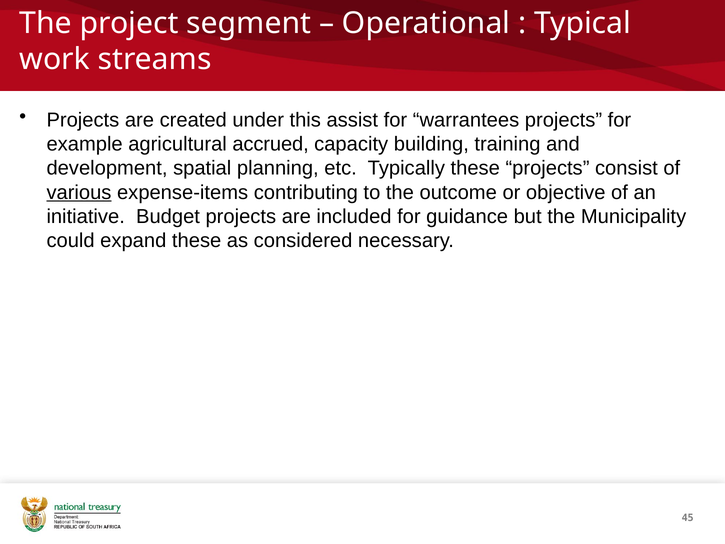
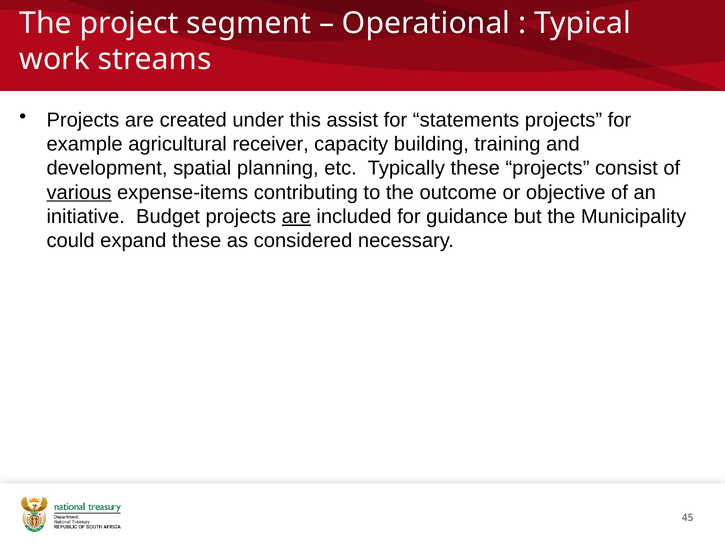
warrantees: warrantees -> statements
accrued: accrued -> receiver
are at (296, 217) underline: none -> present
